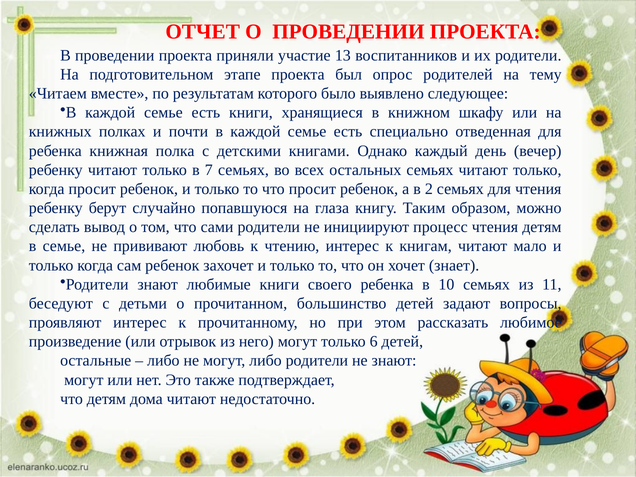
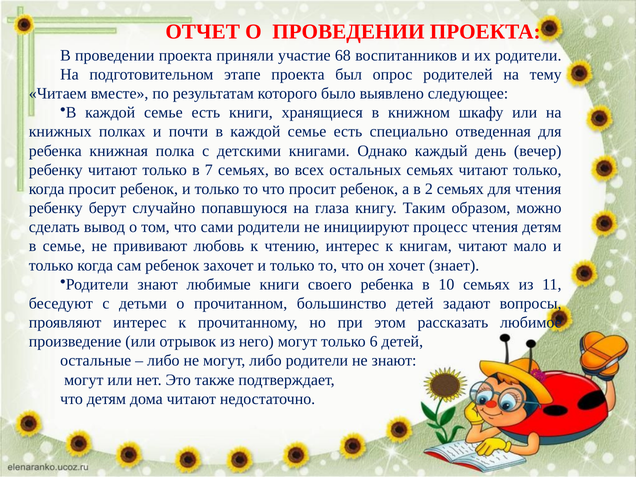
13: 13 -> 68
